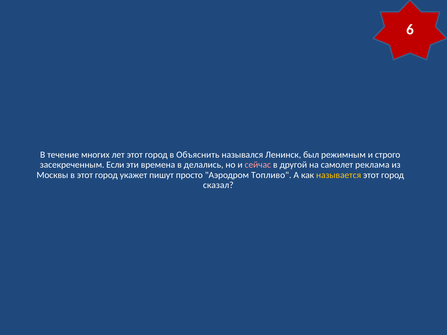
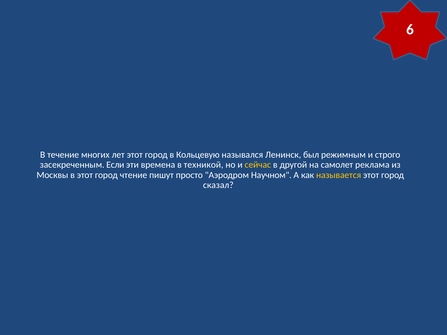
Объяснить: Объяснить -> Кольцевую
делались: делались -> техникой
сейчас colour: pink -> yellow
укажет: укажет -> чтение
Топливо: Топливо -> Научном
